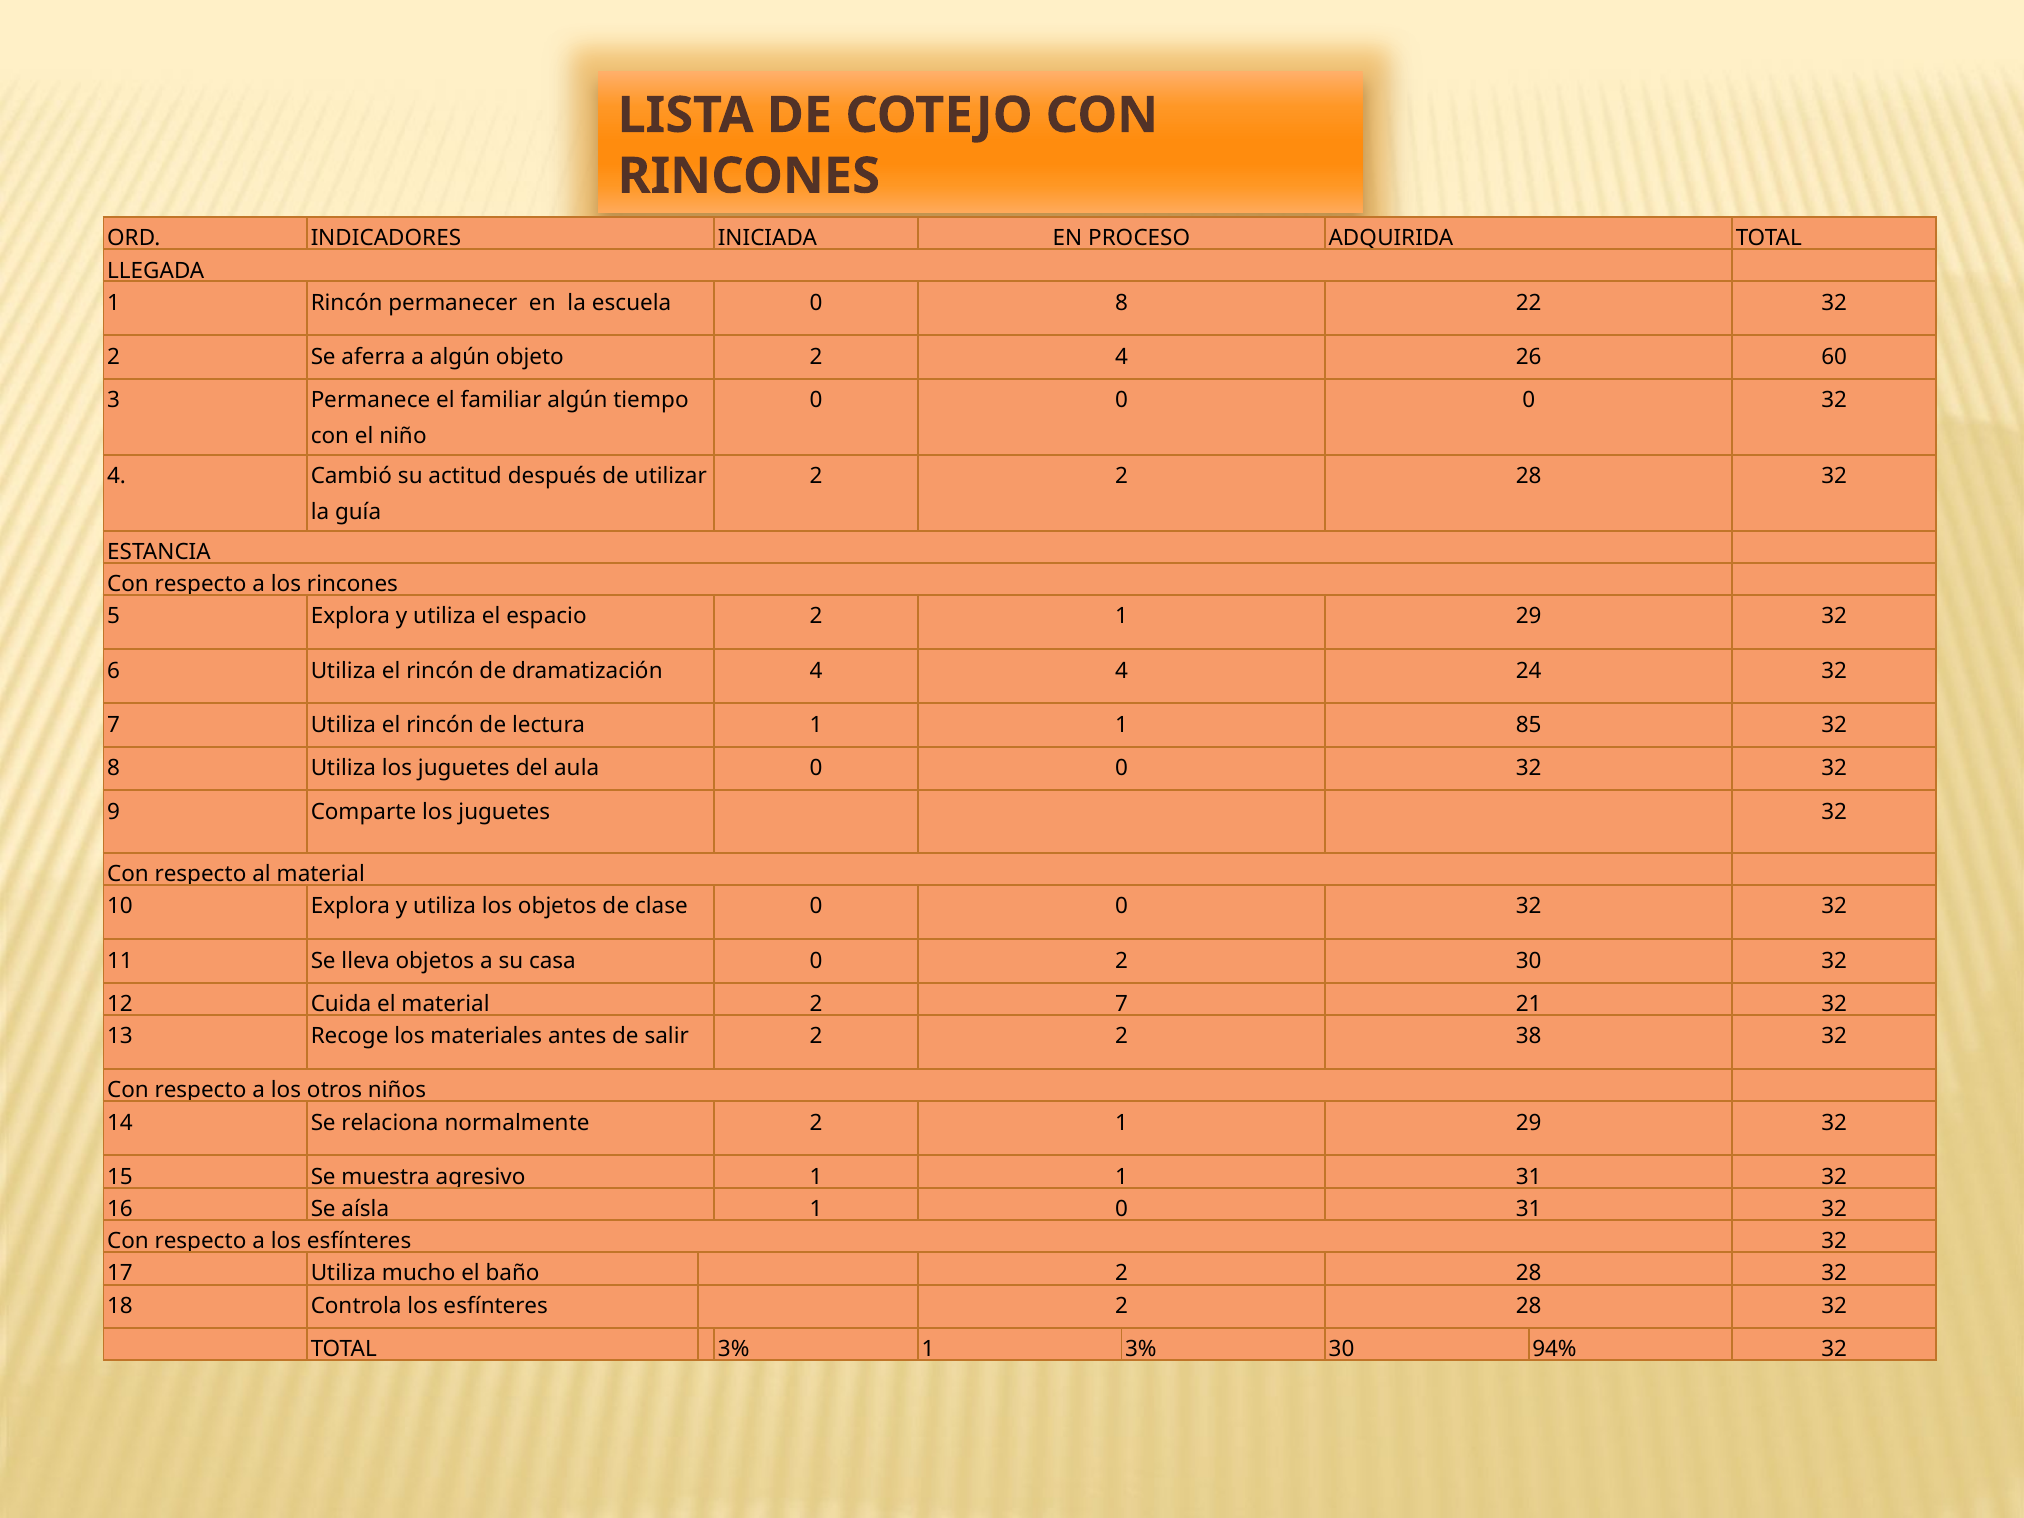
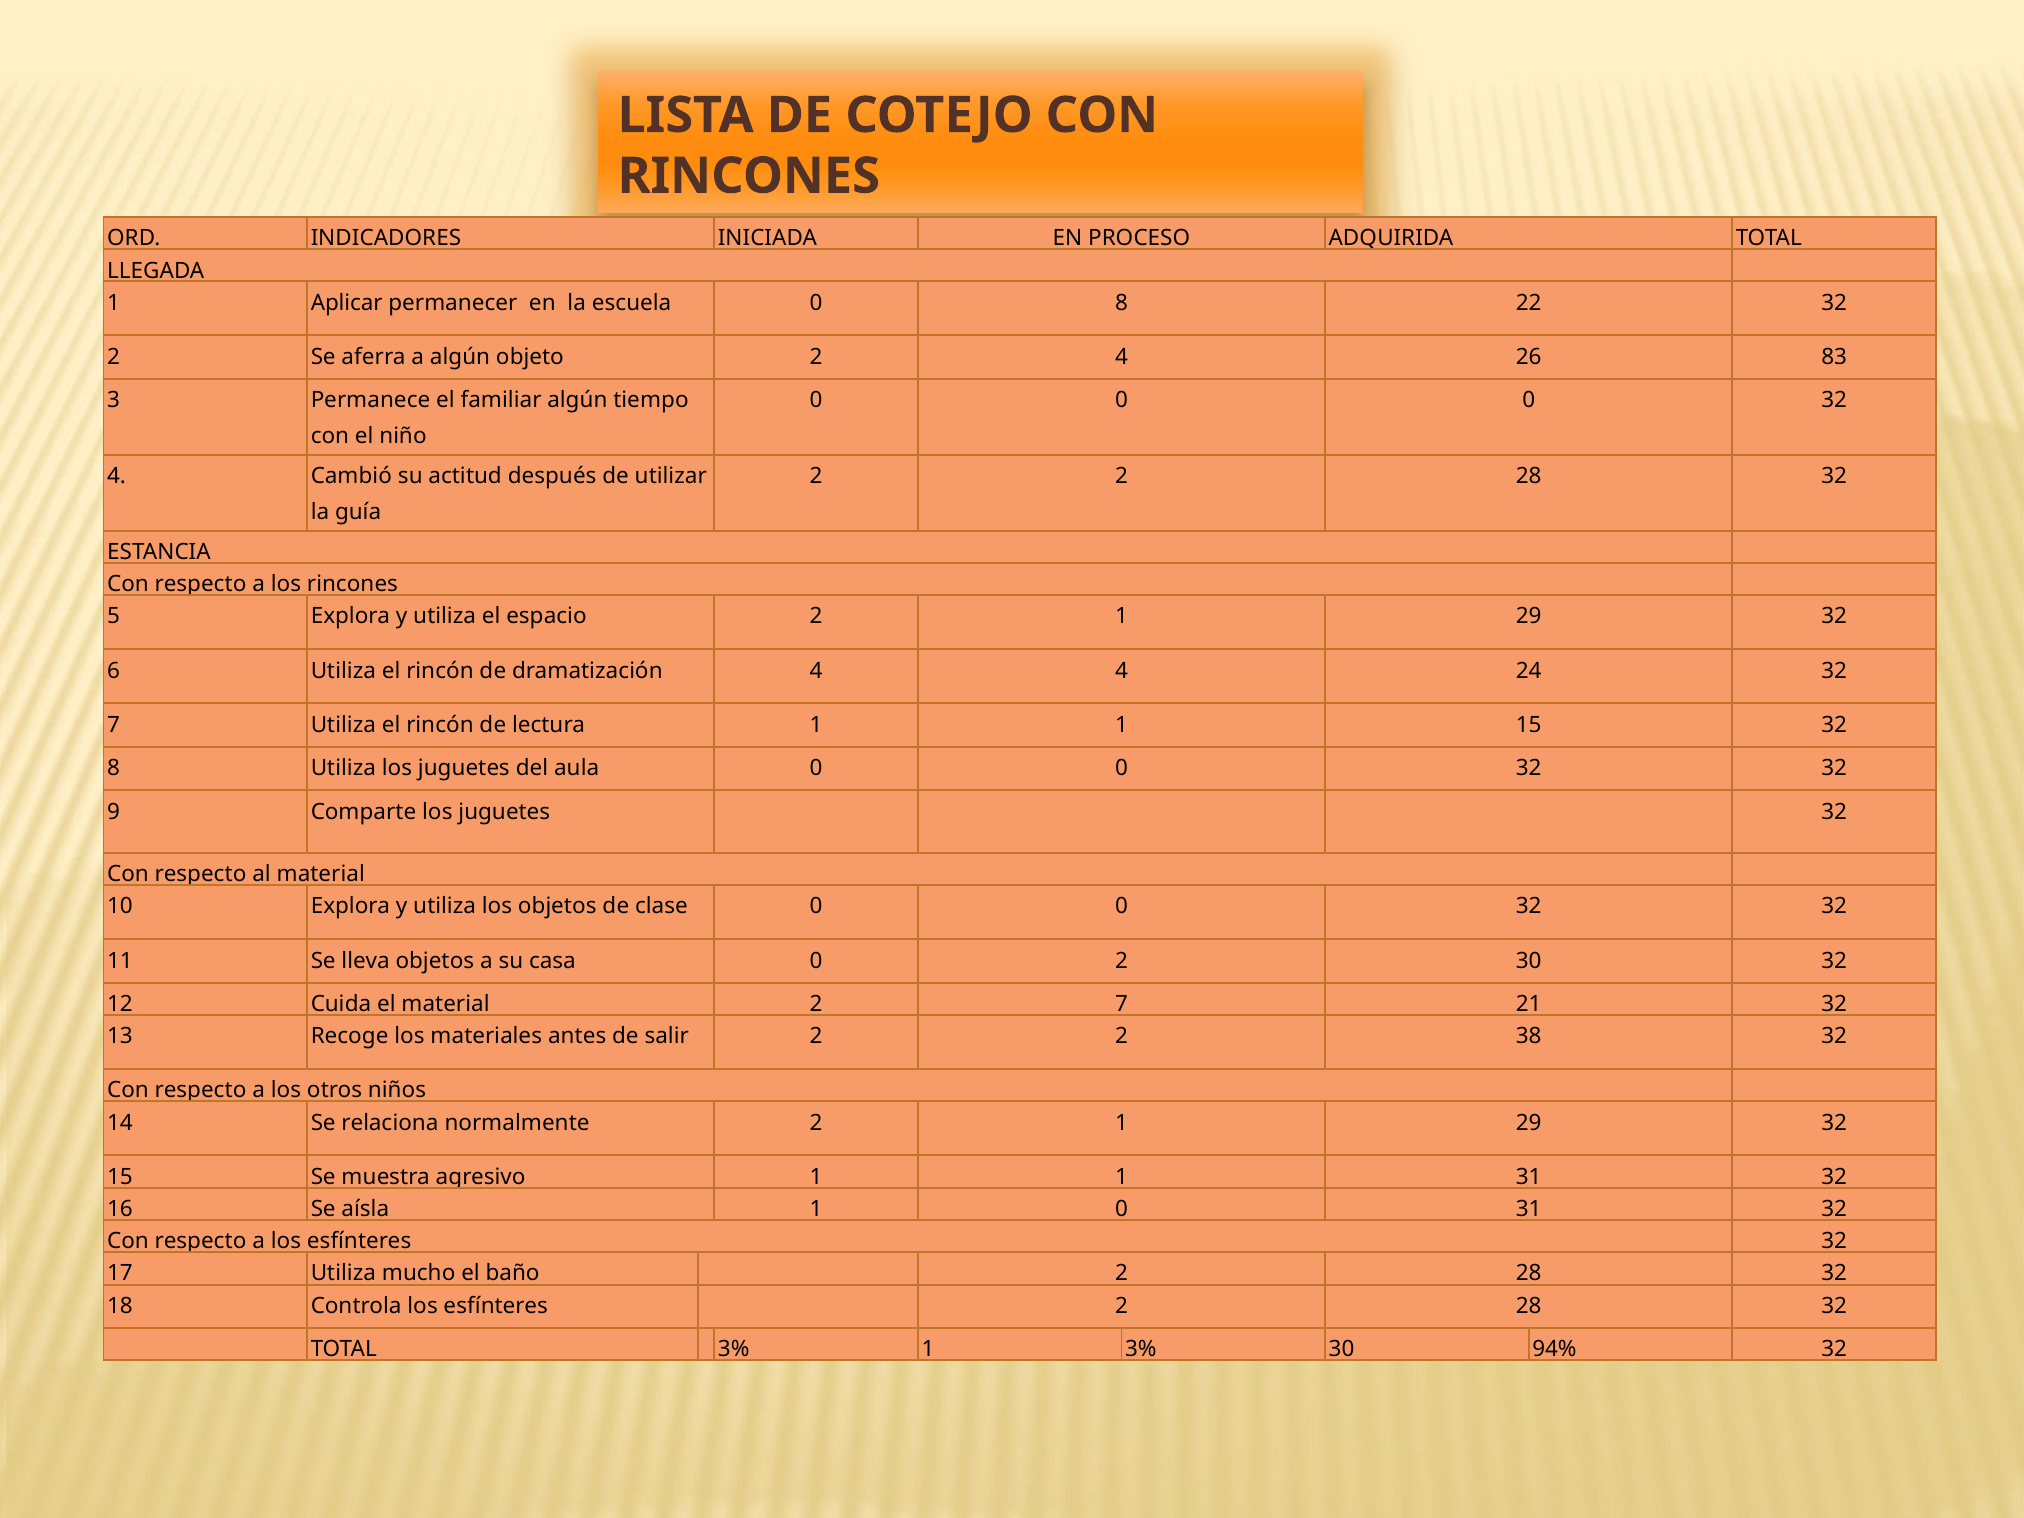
1 Rincón: Rincón -> Aplicar
60: 60 -> 83
1 85: 85 -> 15
